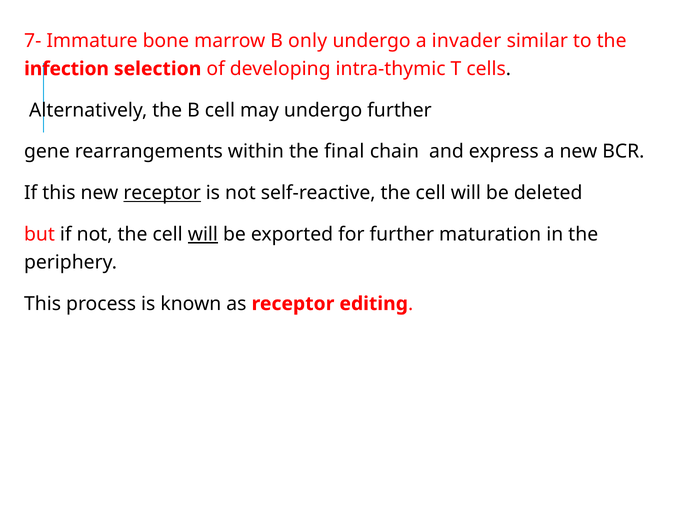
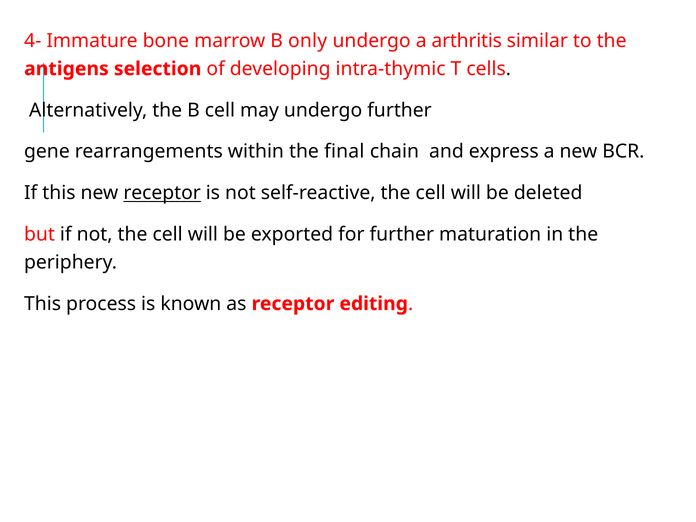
7-: 7- -> 4-
invader: invader -> arthritis
infection: infection -> antigens
will at (203, 234) underline: present -> none
